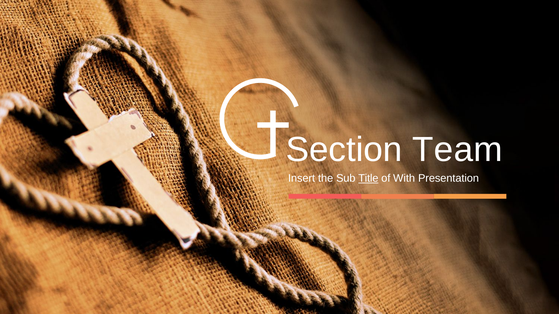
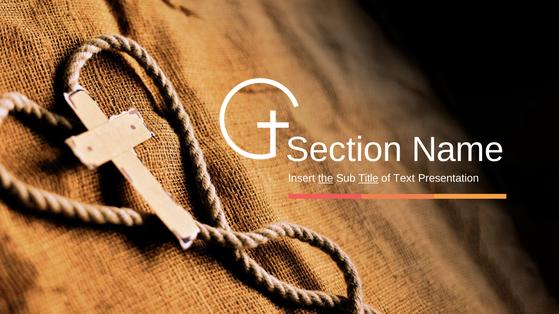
Team: Team -> Name
the underline: none -> present
With: With -> Text
